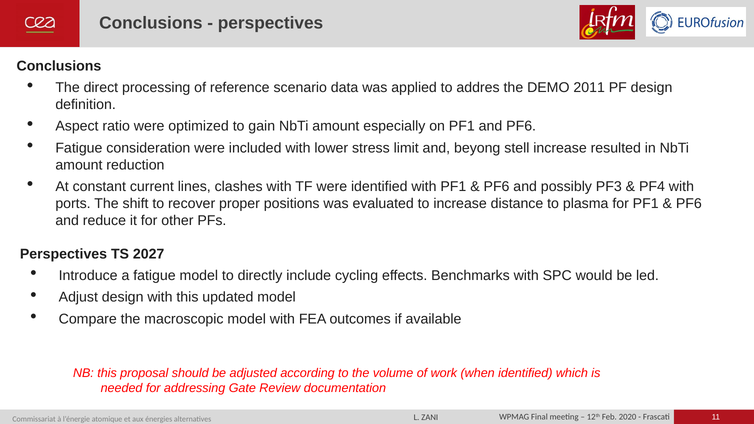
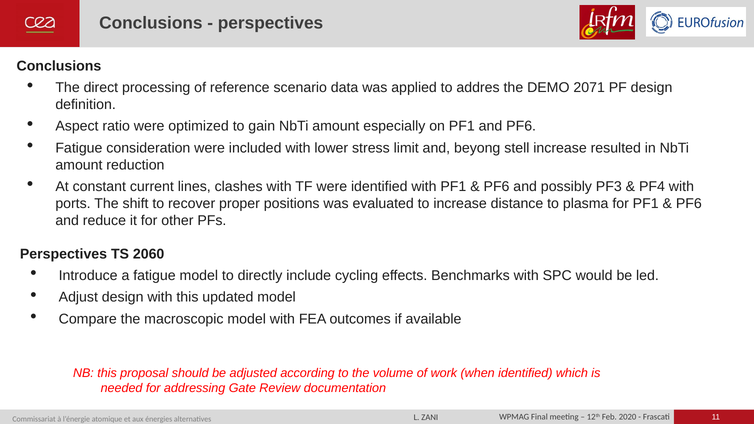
2011: 2011 -> 2071
2027: 2027 -> 2060
